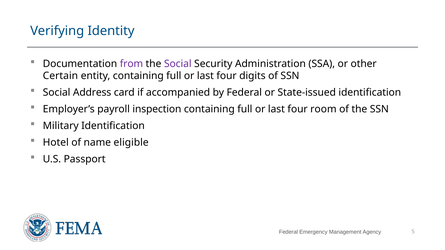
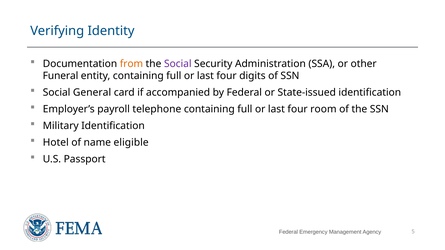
from colour: purple -> orange
Certain: Certain -> Funeral
Address: Address -> General
inspection: inspection -> telephone
